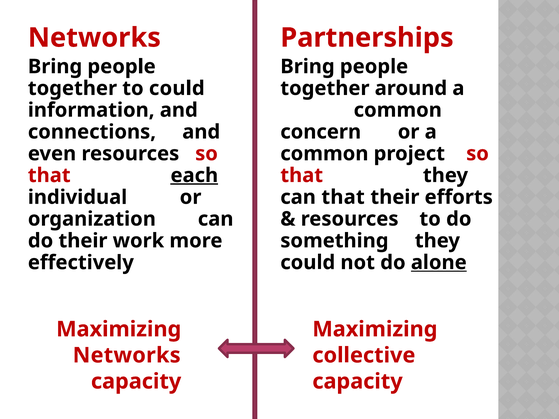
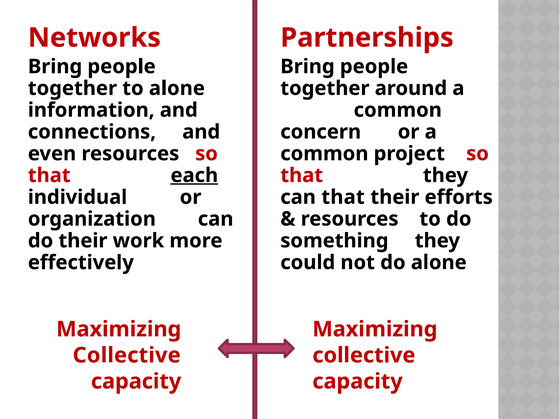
to could: could -> alone
alone at (439, 263) underline: present -> none
Networks at (127, 356): Networks -> Collective
